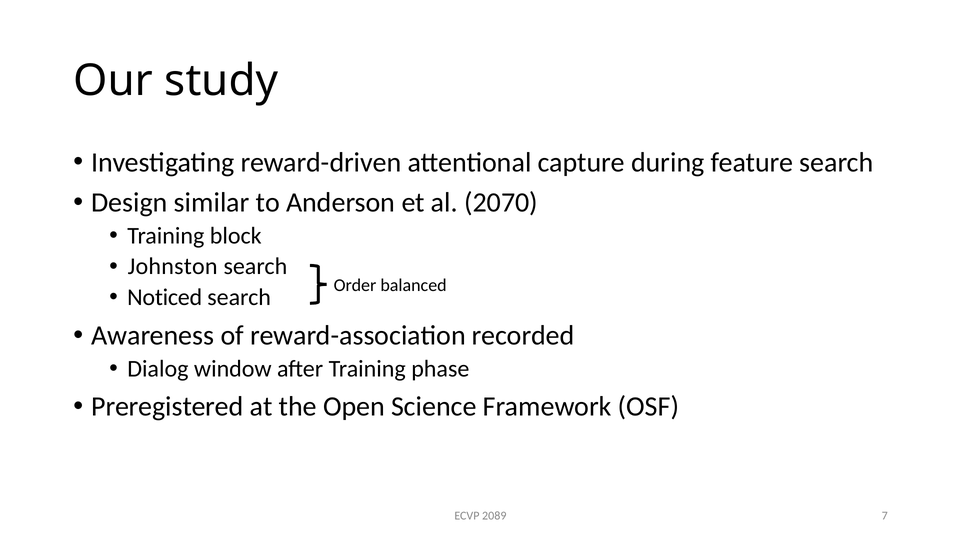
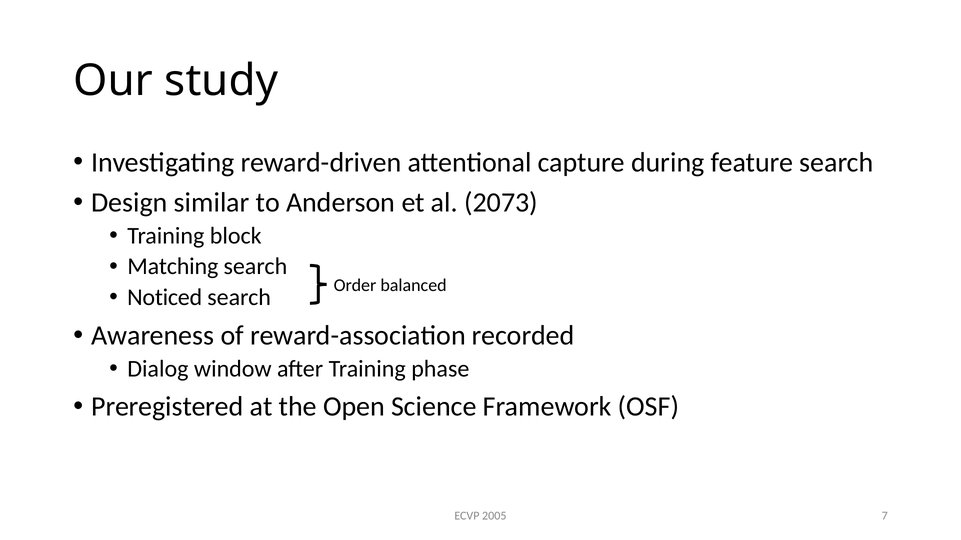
2070: 2070 -> 2073
Johnston: Johnston -> Matching
2089: 2089 -> 2005
